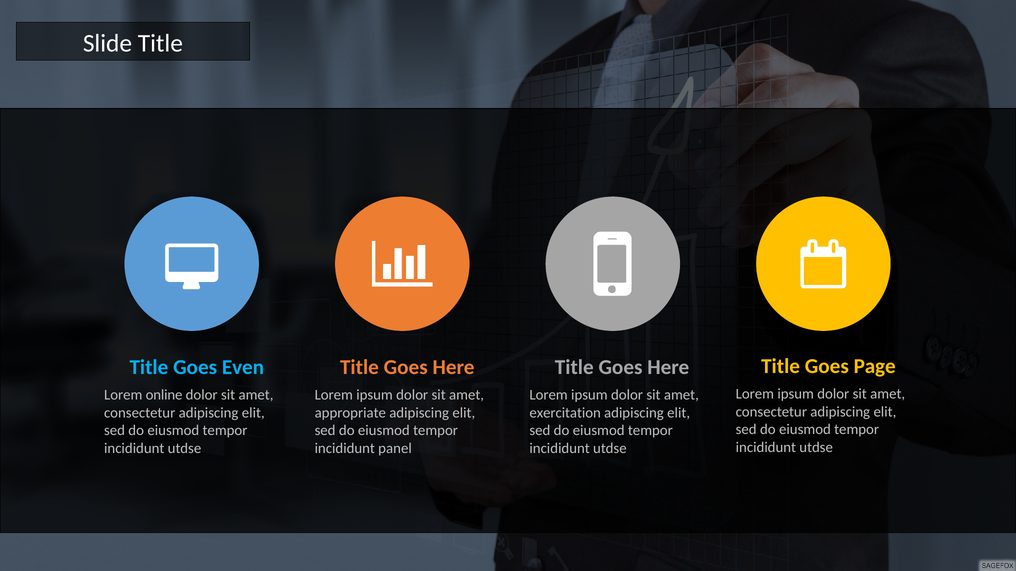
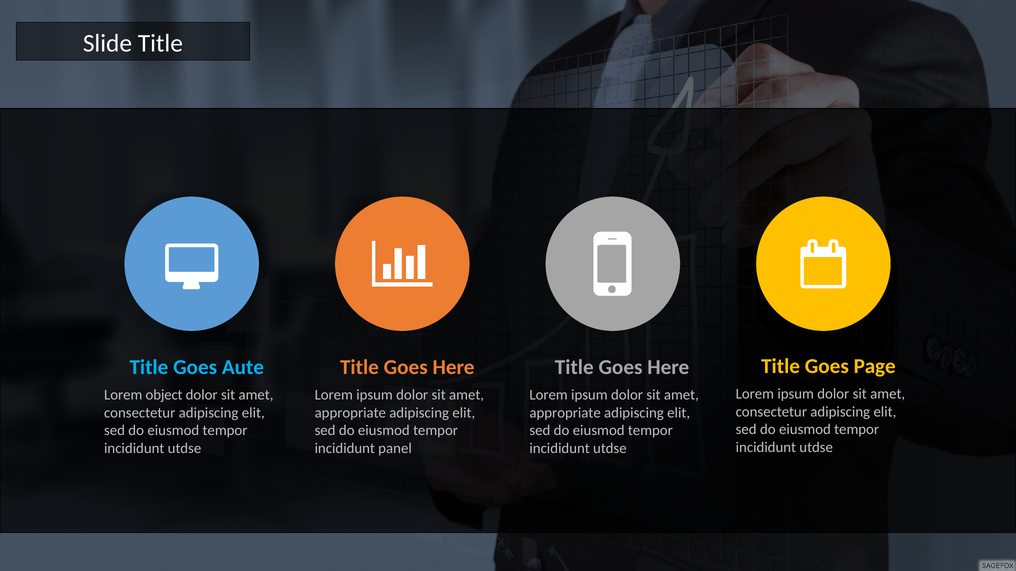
Even: Even -> Aute
online: online -> object
exercitation at (565, 413): exercitation -> appropriate
